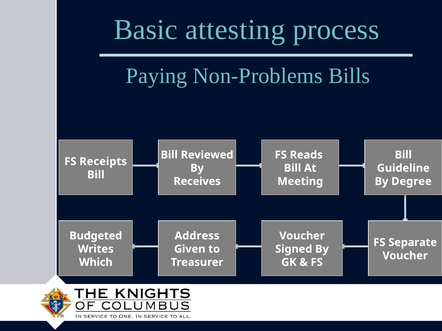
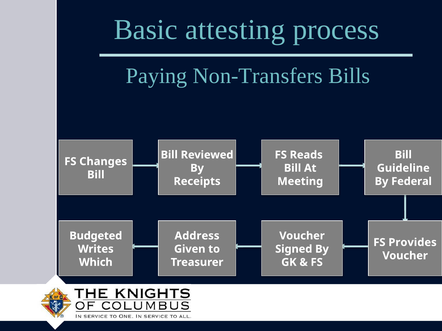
Non-Problems: Non-Problems -> Non-Transfers
Receipts: Receipts -> Changes
Receives: Receives -> Receipts
Degree: Degree -> Federal
Separate: Separate -> Provides
